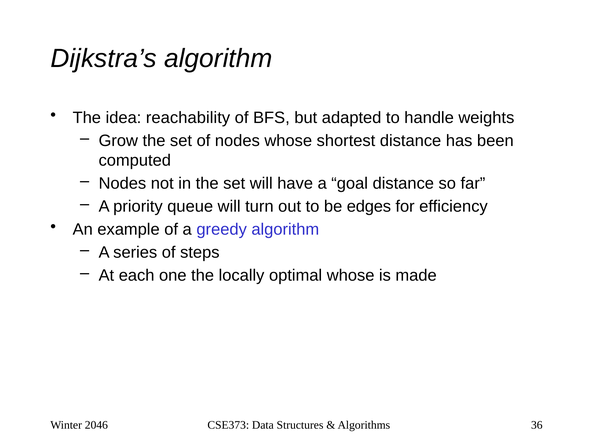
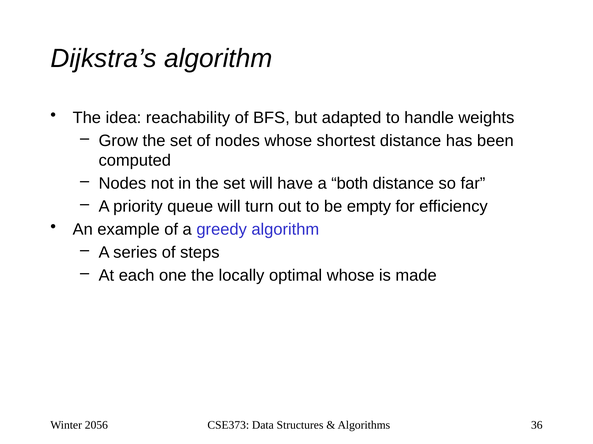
goal: goal -> both
edges: edges -> empty
2046: 2046 -> 2056
